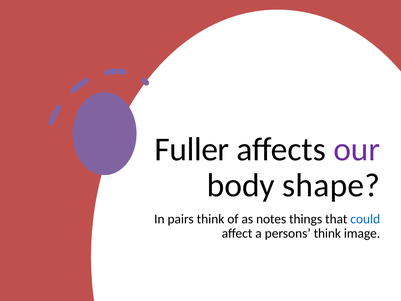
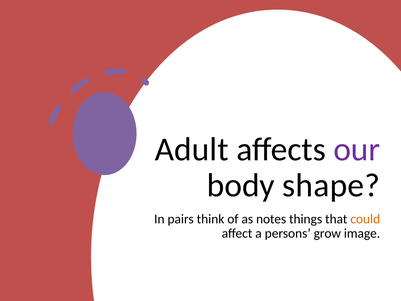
Fuller: Fuller -> Adult
could colour: blue -> orange
persons think: think -> grow
